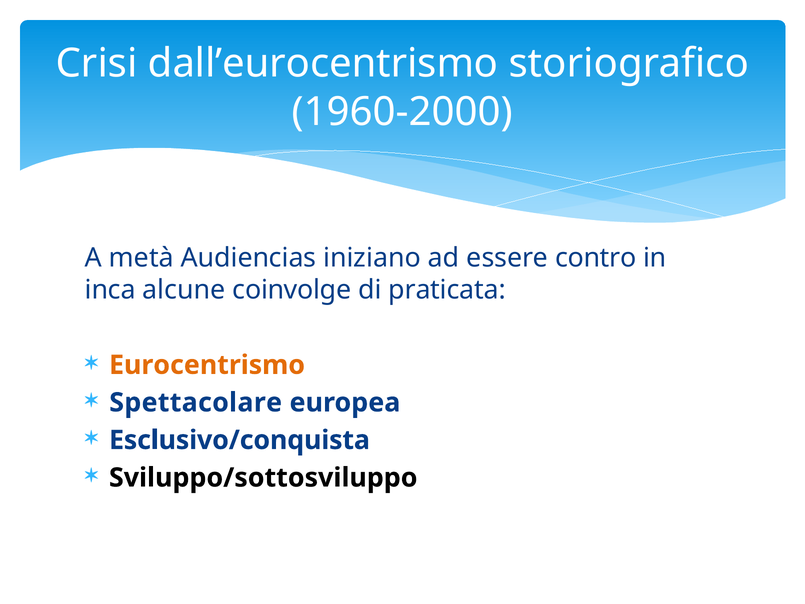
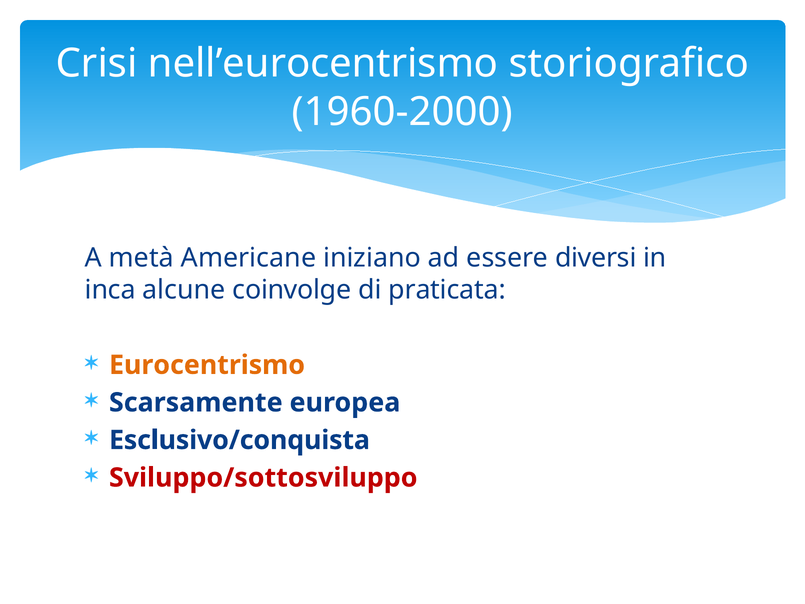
dall’eurocentrismo: dall’eurocentrismo -> nell’eurocentrismo
Audiencias: Audiencias -> Americane
contro: contro -> diversi
Spettacolare: Spettacolare -> Scarsamente
Sviluppo/sottosviluppo colour: black -> red
